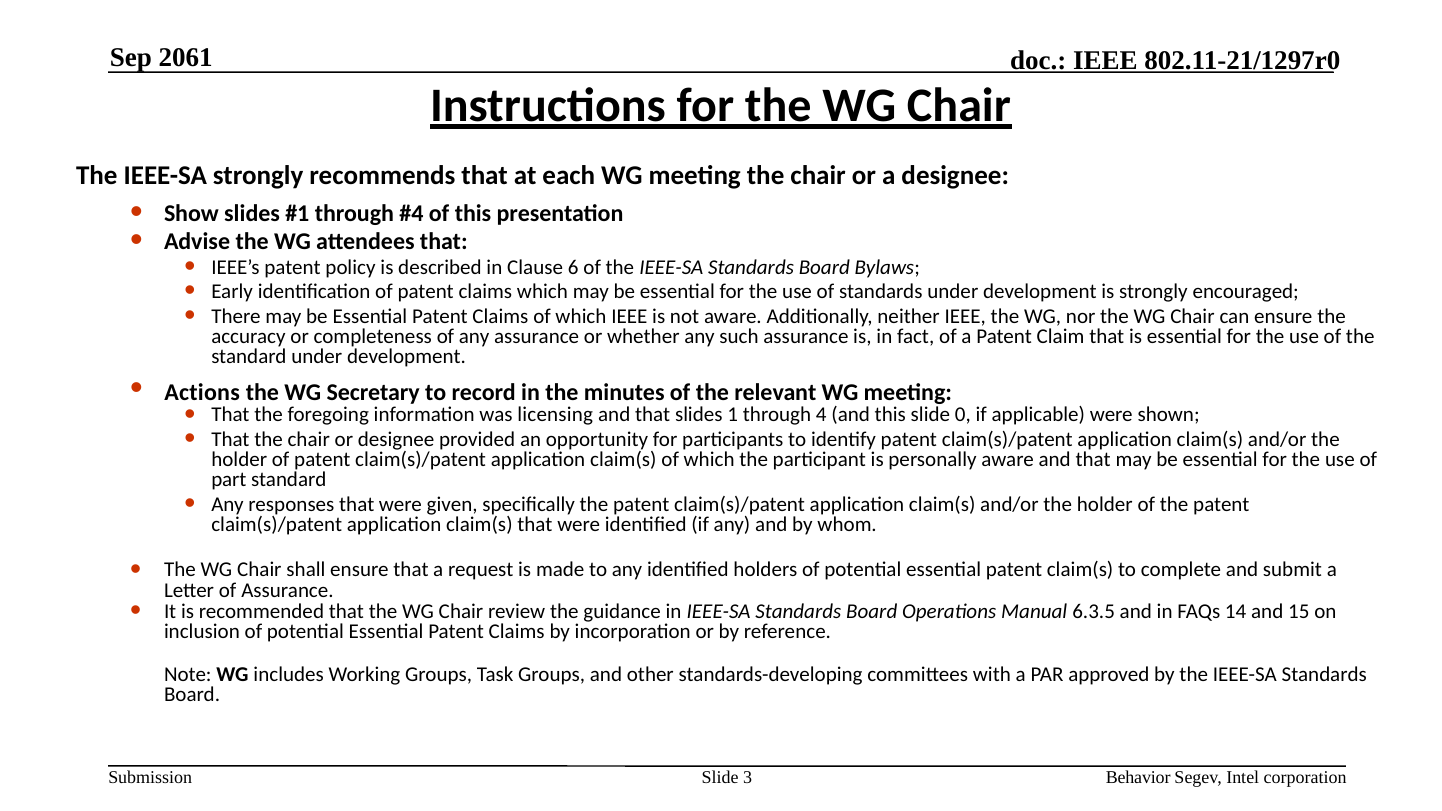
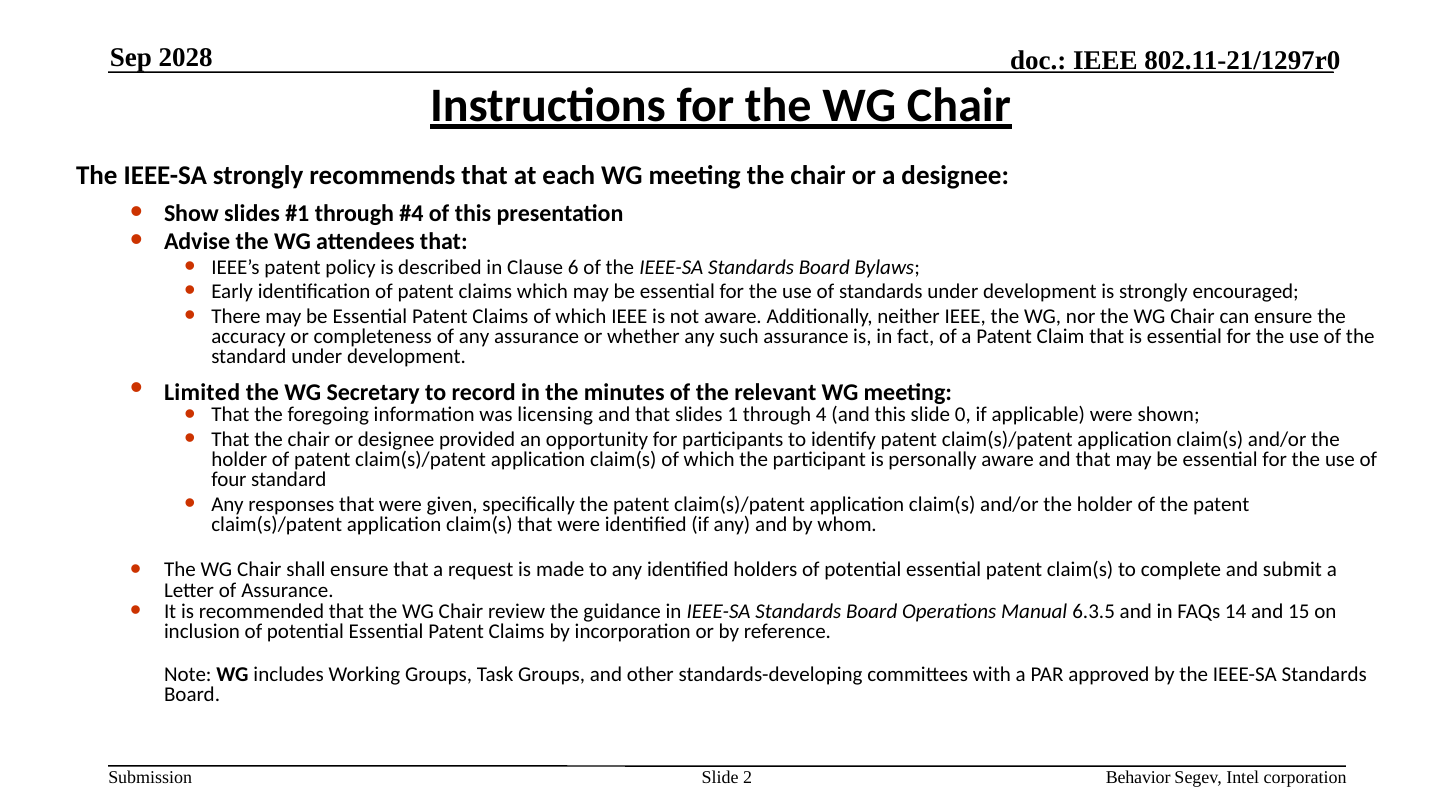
2061: 2061 -> 2028
Actions: Actions -> Limited
part: part -> four
3: 3 -> 2
